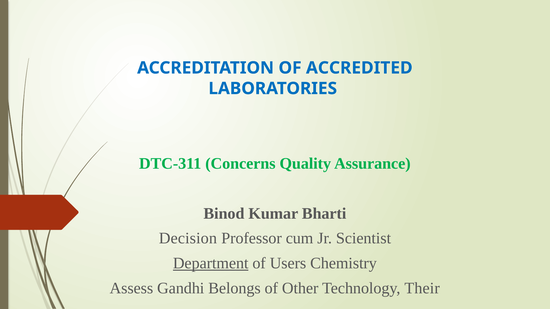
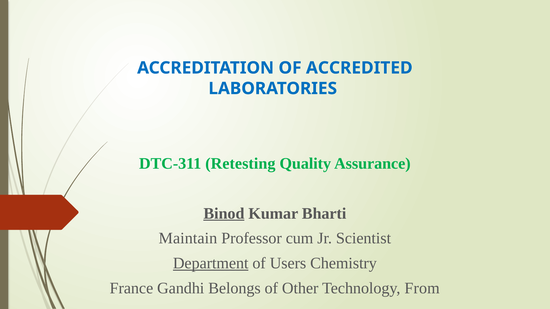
Concerns: Concerns -> Retesting
Binod underline: none -> present
Decision: Decision -> Maintain
Assess: Assess -> France
Their: Their -> From
